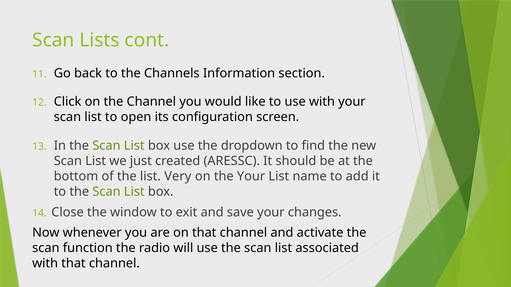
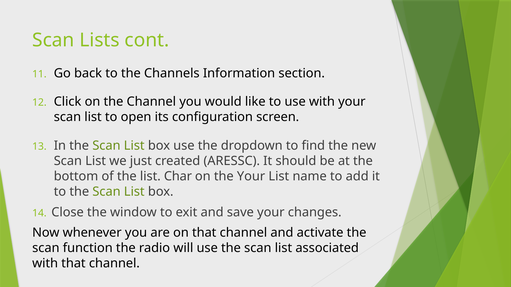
Very: Very -> Char
